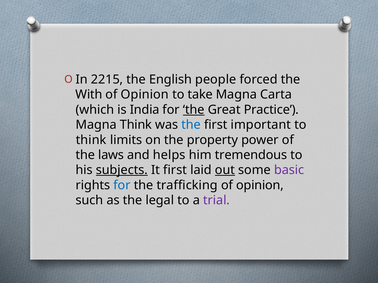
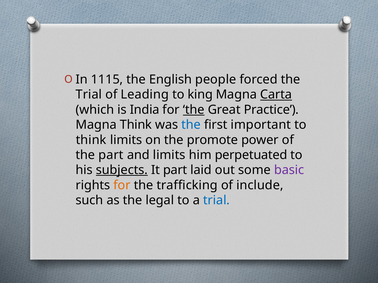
2215: 2215 -> 1115
With at (89, 95): With -> Trial
Opinion at (145, 95): Opinion -> Leading
take: take -> king
Carta underline: none -> present
property: property -> promote
the laws: laws -> part
and helps: helps -> limits
tremendous: tremendous -> perpetuated
It first: first -> part
out underline: present -> none
for at (122, 185) colour: blue -> orange
opinion at (260, 185): opinion -> include
trial at (217, 201) colour: purple -> blue
